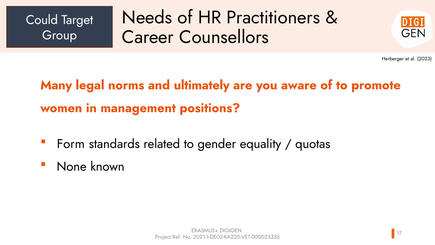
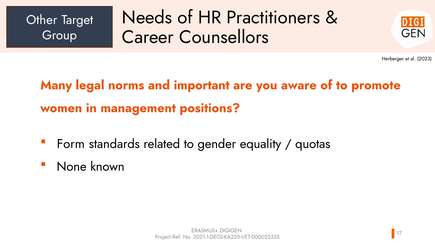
Could: Could -> Other
ultimately: ultimately -> important
